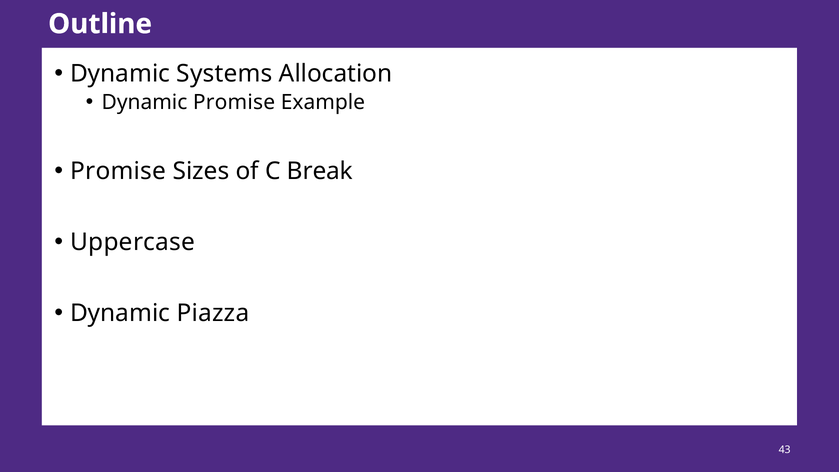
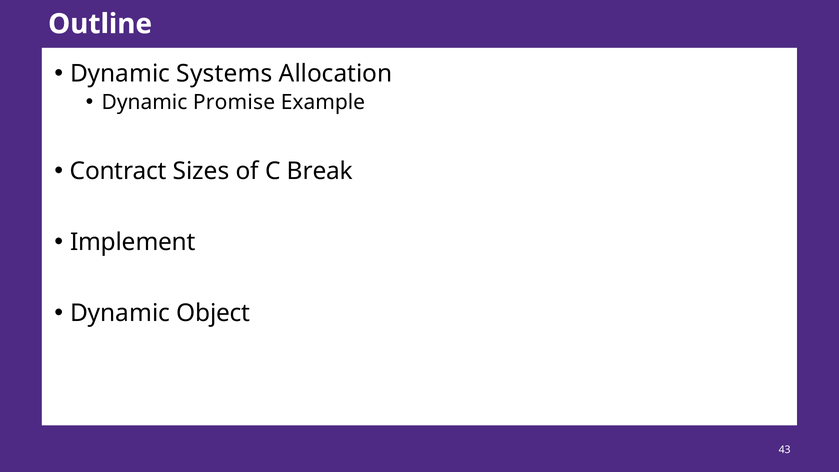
Promise at (118, 171): Promise -> Contract
Uppercase: Uppercase -> Implement
Piazza: Piazza -> Object
